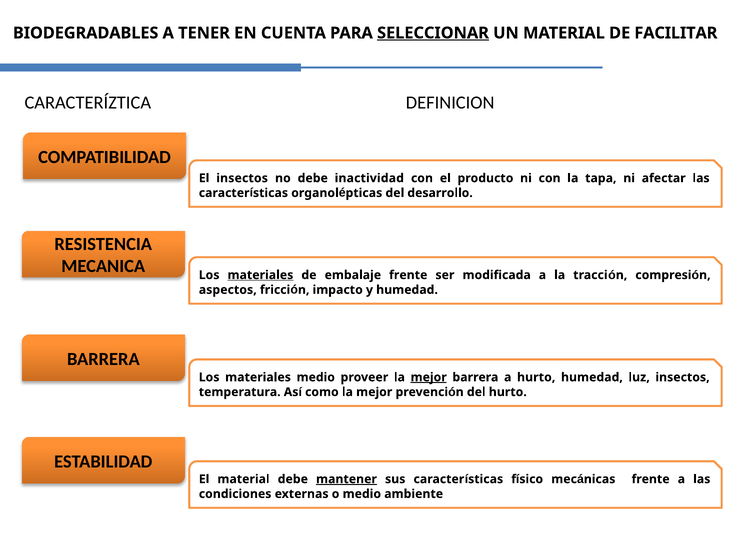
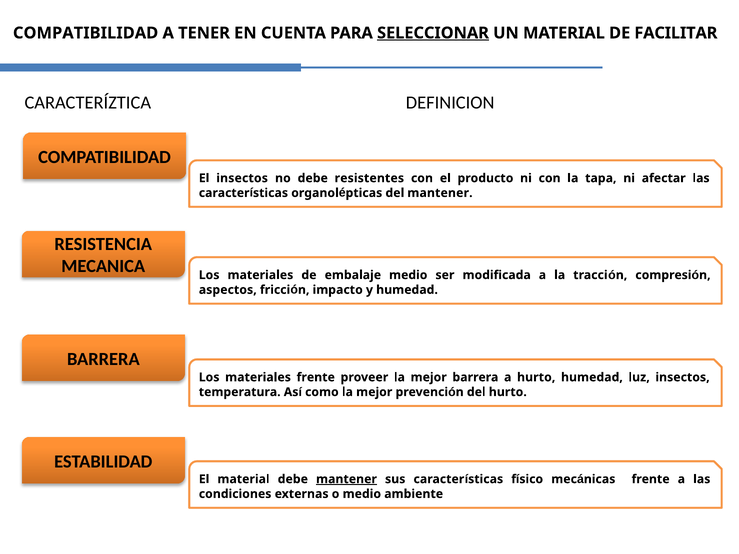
BIODEGRADABLES at (86, 33): BIODEGRADABLES -> COMPATIBILIDAD
inactividad: inactividad -> resistentes
del desarrollo: desarrollo -> mantener
materiales at (260, 275) underline: present -> none
embalaje frente: frente -> medio
materiales medio: medio -> frente
mejor at (429, 377) underline: present -> none
